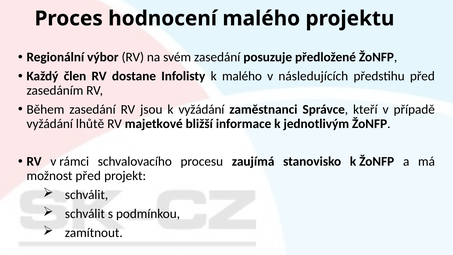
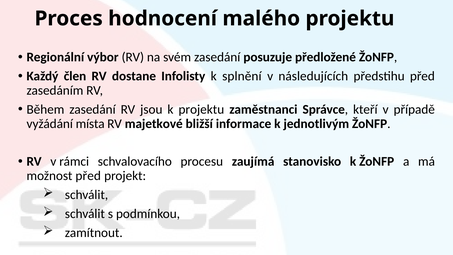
k malého: malého -> splnění
k vyžádání: vyžádání -> projektu
lhůtě: lhůtě -> místa
